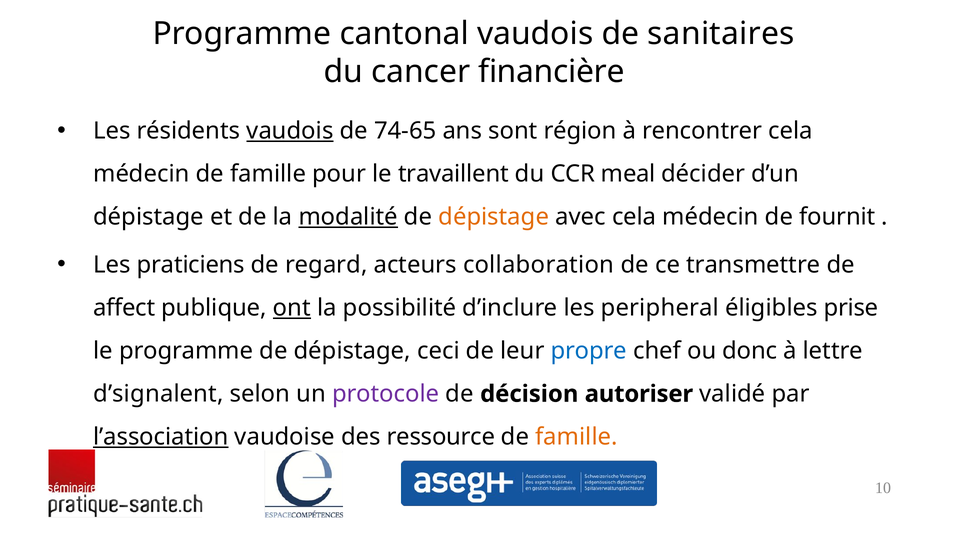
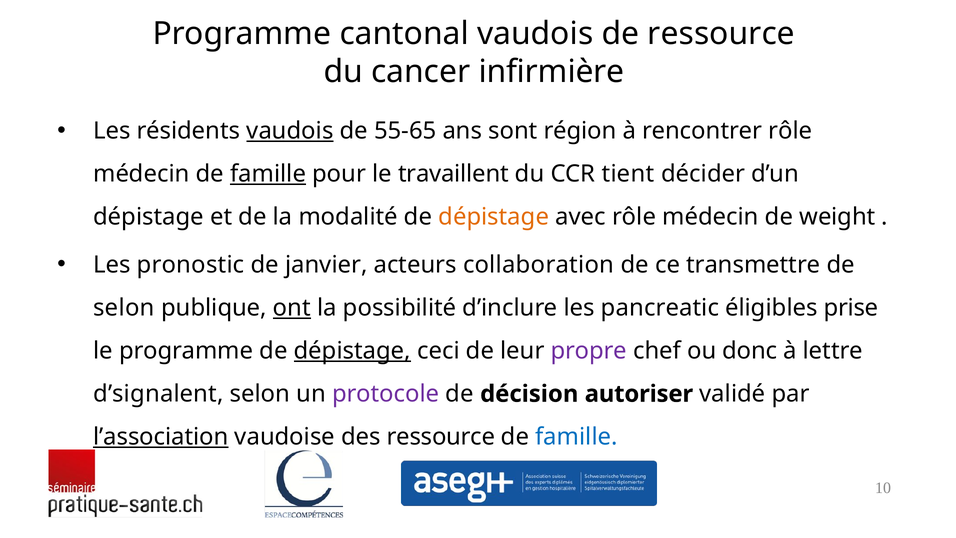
de sanitaires: sanitaires -> ressource
financière: financière -> infirmière
74-65: 74-65 -> 55-65
rencontrer cela: cela -> rôle
famille at (268, 174) underline: none -> present
meal: meal -> tient
modalité underline: present -> none
avec cela: cela -> rôle
fournit: fournit -> weight
praticiens: praticiens -> pronostic
regard: regard -> janvier
affect at (124, 308): affect -> selon
peripheral: peripheral -> pancreatic
dépistage at (352, 351) underline: none -> present
propre colour: blue -> purple
famille at (576, 437) colour: orange -> blue
